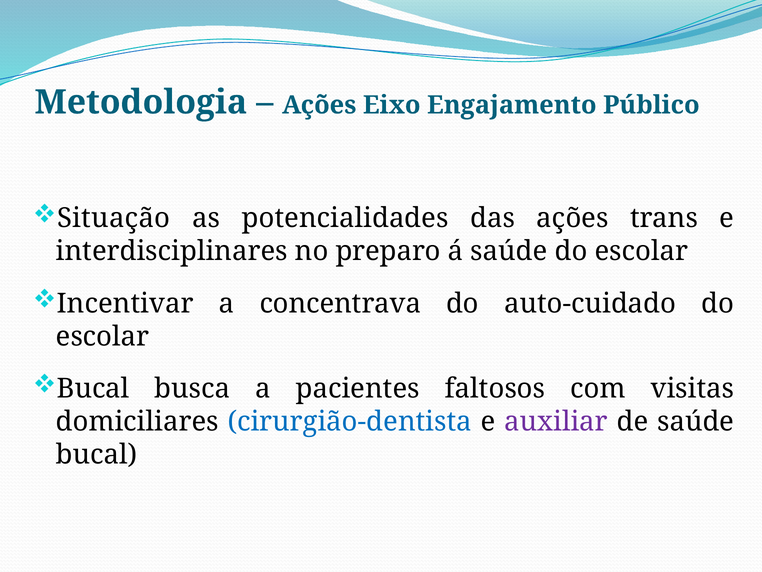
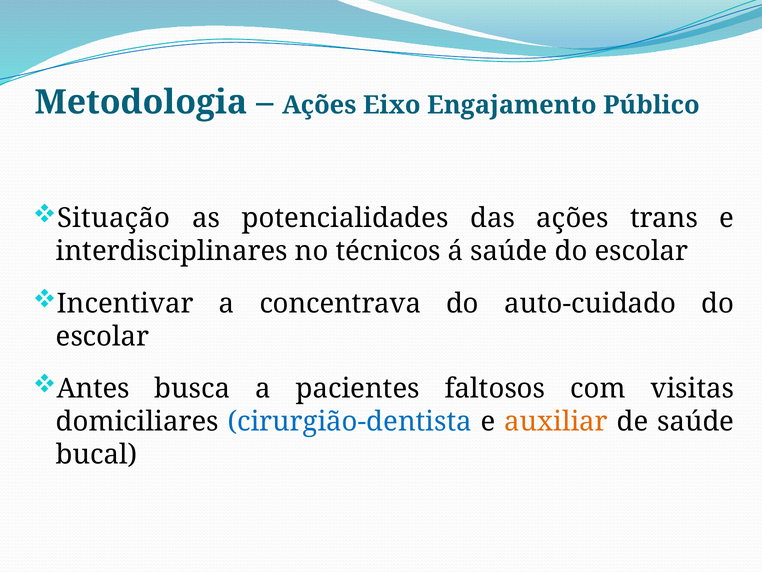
preparo: preparo -> técnicos
Bucal at (93, 388): Bucal -> Antes
auxiliar colour: purple -> orange
